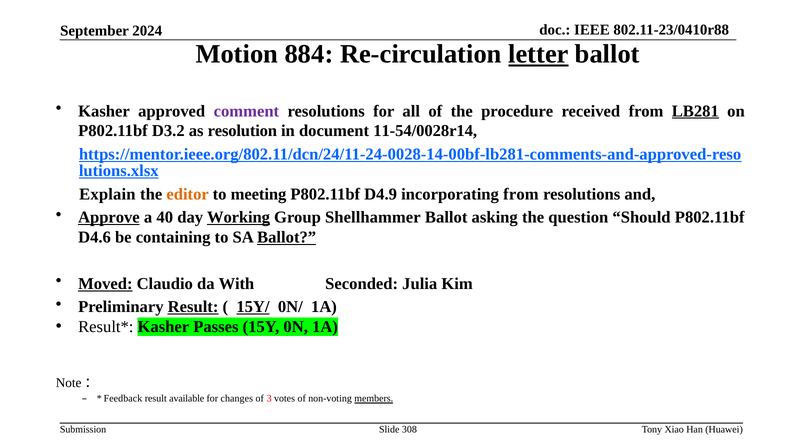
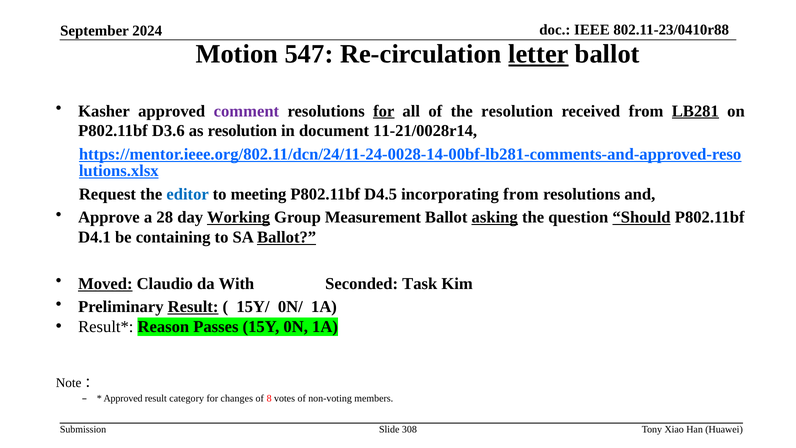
884: 884 -> 547
for at (384, 111) underline: none -> present
the procedure: procedure -> resolution
D3.2: D3.2 -> D3.6
11-54/0028r14: 11-54/0028r14 -> 11-21/0028r14
Explain: Explain -> Request
editor colour: orange -> blue
D4.9: D4.9 -> D4.5
Approve underline: present -> none
40: 40 -> 28
Shellhammer: Shellhammer -> Measurement
asking underline: none -> present
Should underline: none -> present
D4.6: D4.6 -> D4.1
Julia: Julia -> Task
15Y/ underline: present -> none
Kasher at (163, 327): Kasher -> Reason
Feedback at (123, 398): Feedback -> Approved
available: available -> category
3: 3 -> 8
members underline: present -> none
